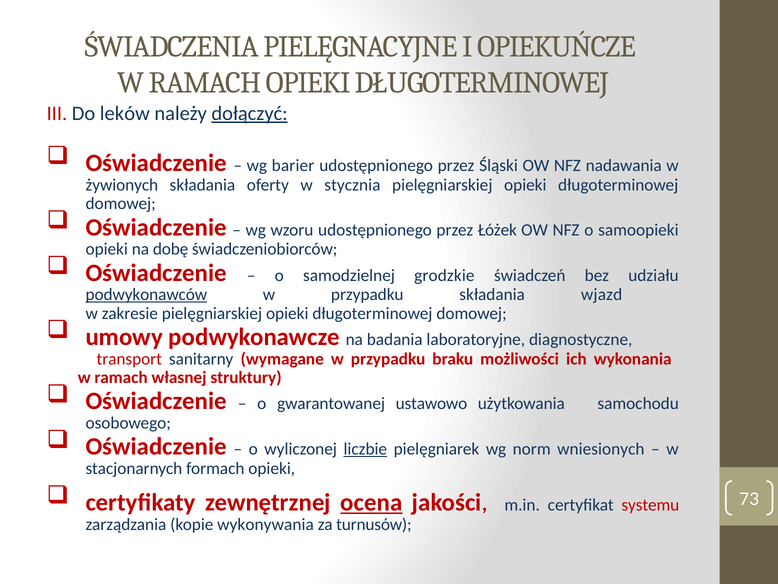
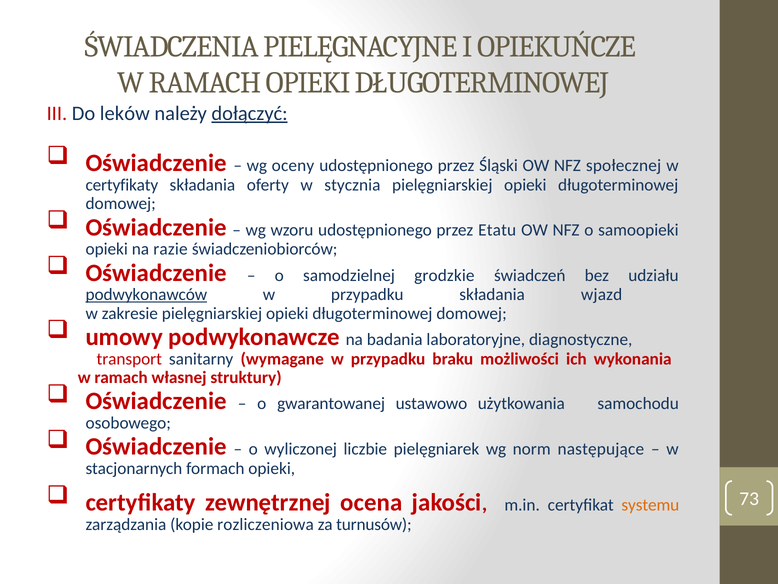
barier: barier -> oceny
nadawania: nadawania -> społecznej
żywionych at (122, 185): żywionych -> certyfikaty
Łóżek: Łóżek -> Etatu
dobę: dobę -> razie
liczbie underline: present -> none
wniesionych: wniesionych -> następujące
ocena underline: present -> none
systemu colour: red -> orange
wykonywania: wykonywania -> rozliczeniowa
